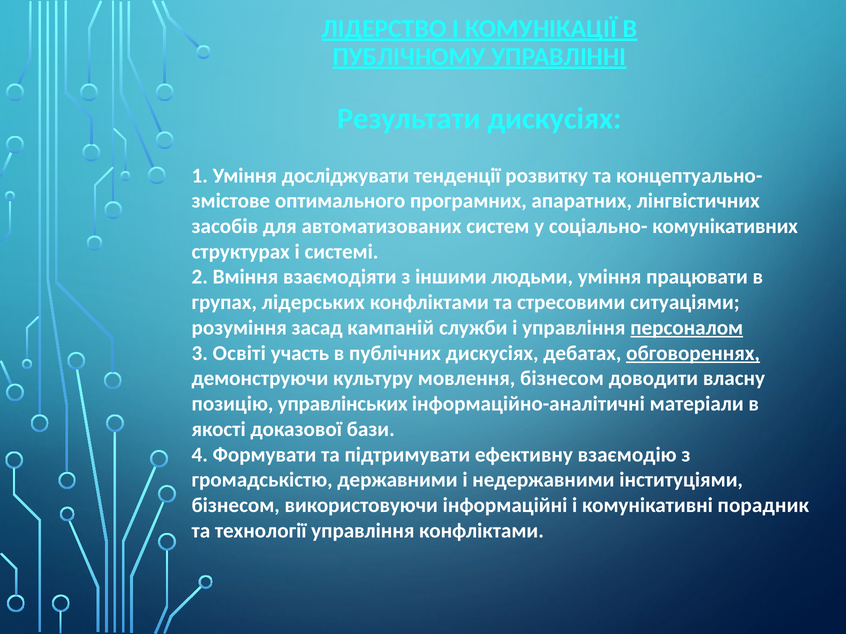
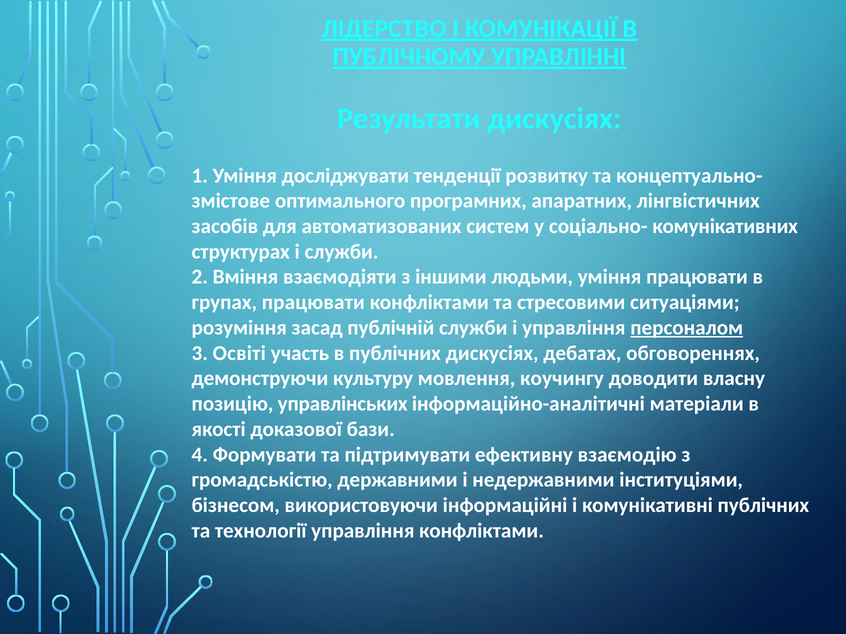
і системі: системі -> служби
групах лідерських: лідерських -> працювати
кампаній: кампаній -> публічній
обговореннях underline: present -> none
мовлення бізнесом: бізнесом -> коучингу
комунікативні порадник: порадник -> публічних
